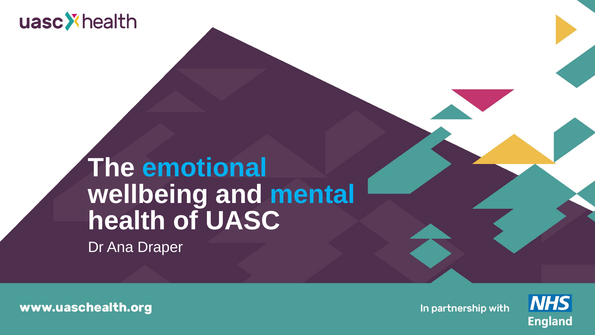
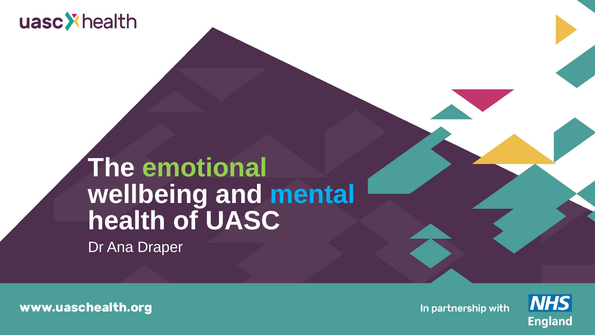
emotional colour: light blue -> light green
